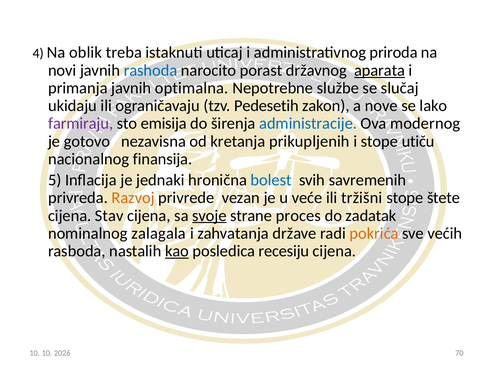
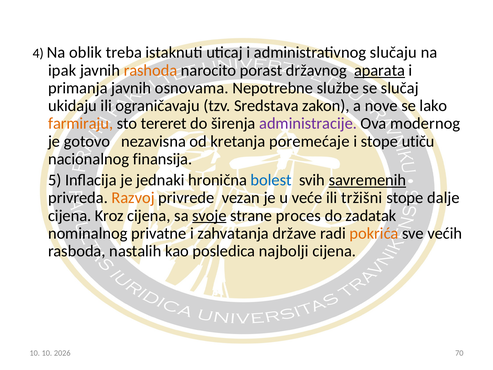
priroda: priroda -> slučaju
novi: novi -> ipak
rashoda colour: blue -> orange
optimalna: optimalna -> osnovama
Pedesetih: Pedesetih -> Sredstava
farmiraju colour: purple -> orange
emisija: emisija -> tereret
administracije colour: blue -> purple
prikupljenih: prikupljenih -> poremećaje
savremenih underline: none -> present
štete: štete -> dalje
Stav: Stav -> Kroz
zalagala: zalagala -> privatne
kao underline: present -> none
recesiju: recesiju -> najbolji
